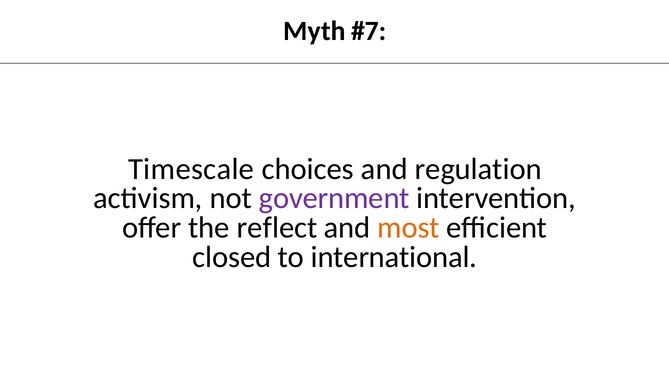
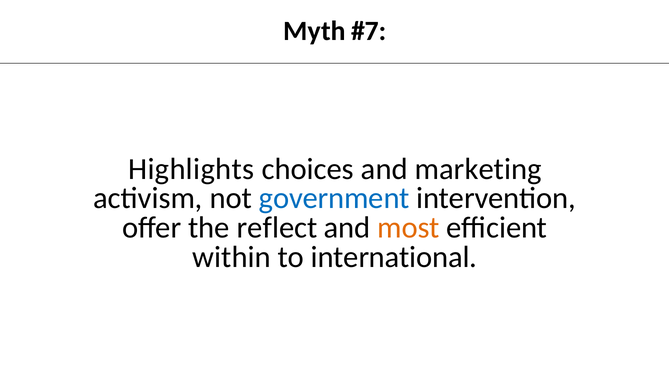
Timescale: Timescale -> Highlights
regulation: regulation -> marketing
government colour: purple -> blue
closed: closed -> within
